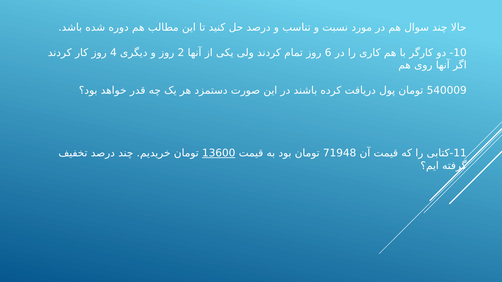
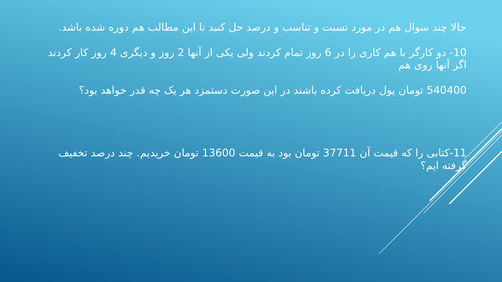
540009: 540009 -> 540400
13600 underline: present -> none
71948: 71948 -> 37711
